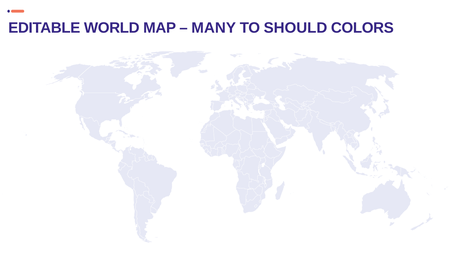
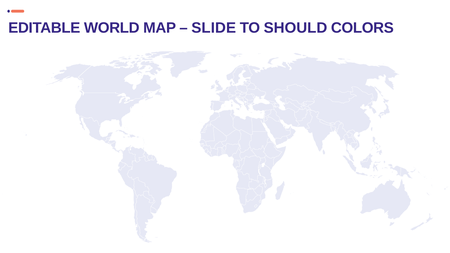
MANY: MANY -> SLIDE
